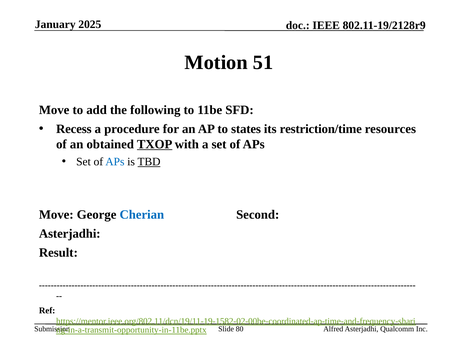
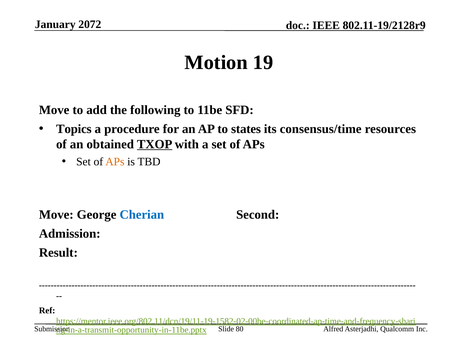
2025: 2025 -> 2072
51: 51 -> 19
Recess: Recess -> Topics
restriction/time: restriction/time -> consensus/time
APs at (115, 162) colour: blue -> orange
TBD underline: present -> none
Asterjadhi at (70, 234): Asterjadhi -> Admission
